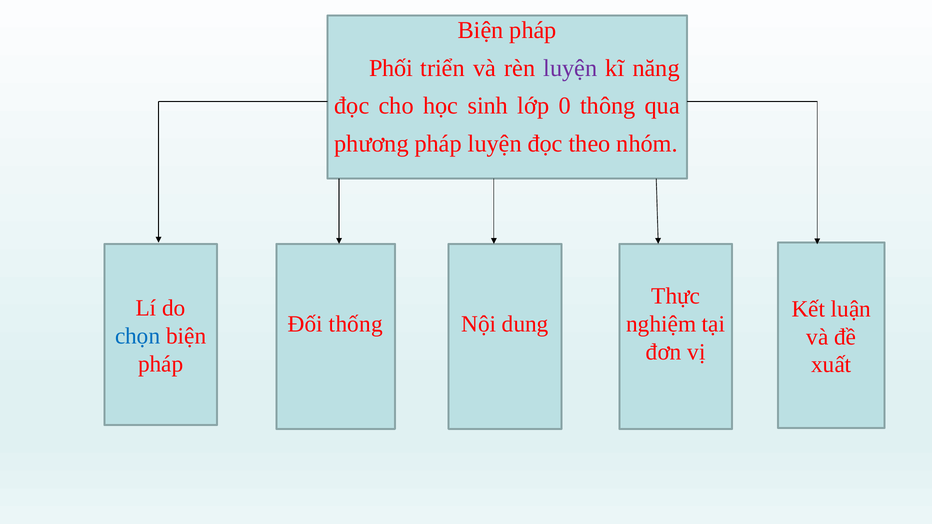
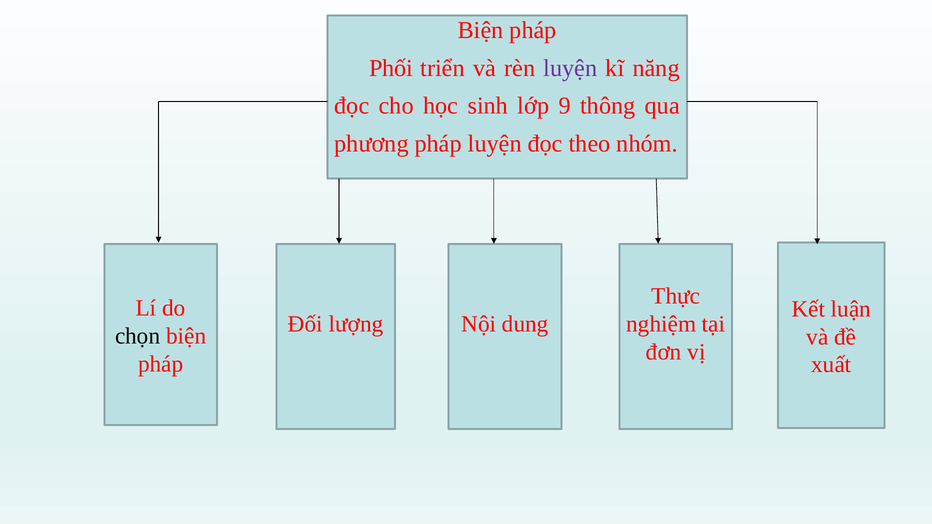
0: 0 -> 9
thống: thống -> lượng
chọn colour: blue -> black
